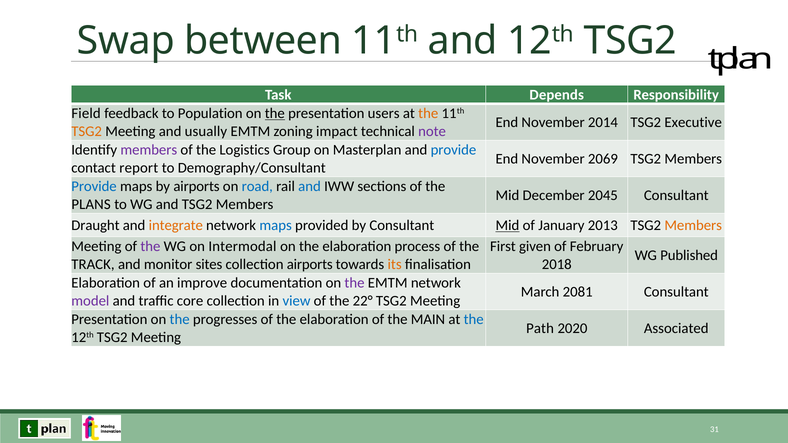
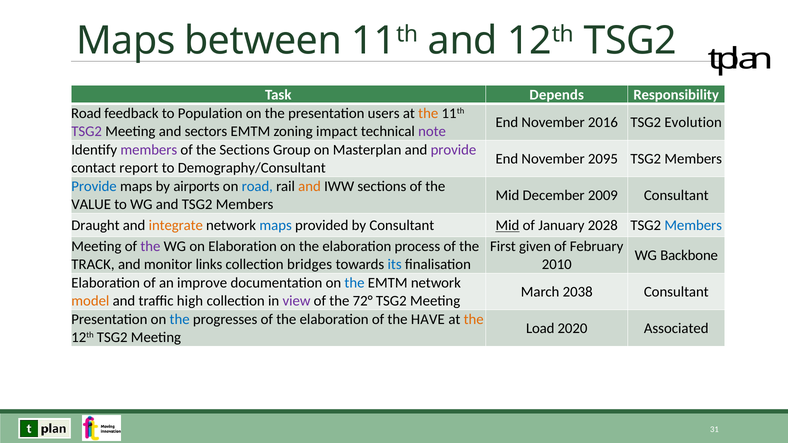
Swap at (126, 41): Swap -> Maps
Field at (86, 113): Field -> Road
the at (275, 113) underline: present -> none
2014: 2014 -> 2016
Executive: Executive -> Evolution
TSG2 at (87, 131) colour: orange -> purple
usually: usually -> sectors
the Logistics: Logistics -> Sections
provide at (453, 150) colour: blue -> purple
2069: 2069 -> 2095
and at (310, 186) colour: blue -> orange
2045: 2045 -> 2009
PLANS: PLANS -> VALUE
2013: 2013 -> 2028
Members at (693, 225) colour: orange -> blue
on Intermodal: Intermodal -> Elaboration
Published: Published -> Backbone
sites: sites -> links
collection airports: airports -> bridges
its colour: orange -> blue
2018: 2018 -> 2010
the at (354, 283) colour: purple -> blue
2081: 2081 -> 2038
model colour: purple -> orange
core: core -> high
view colour: blue -> purple
22°: 22° -> 72°
MAIN: MAIN -> HAVE
the at (474, 320) colour: blue -> orange
Path: Path -> Load
